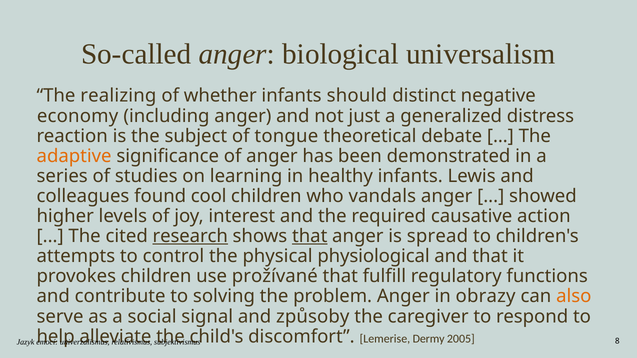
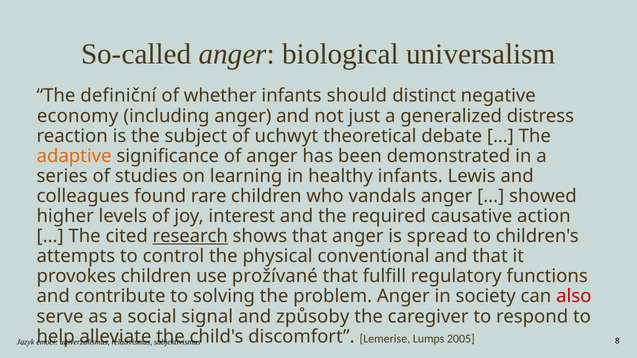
realizing: realizing -> definiční
tongue: tongue -> uchwyt
cool: cool -> rare
that at (310, 236) underline: present -> none
physiological: physiological -> conventional
obrazy: obrazy -> society
also colour: orange -> red
Dermy: Dermy -> Lumps
